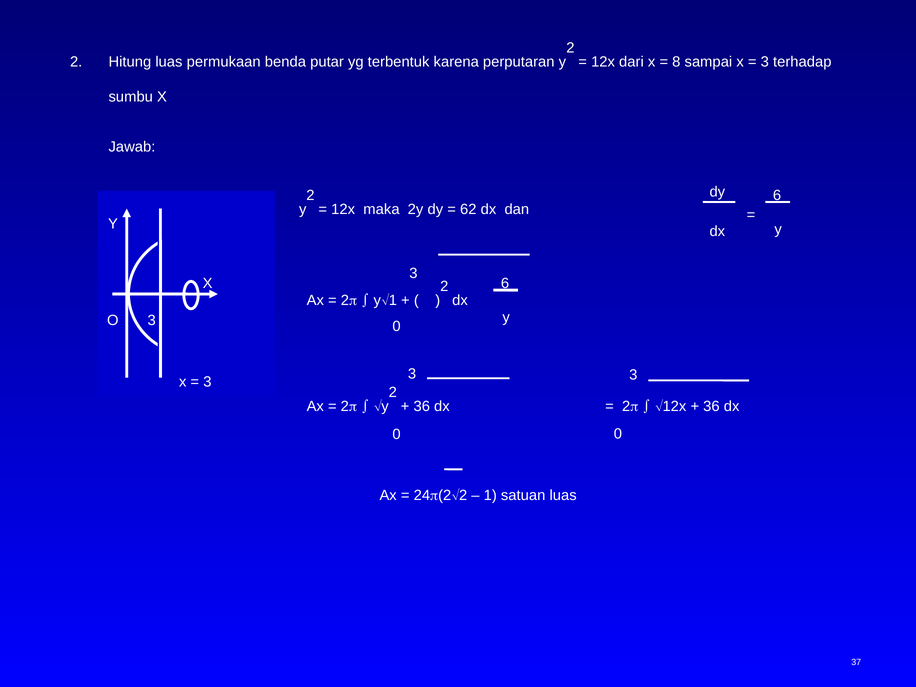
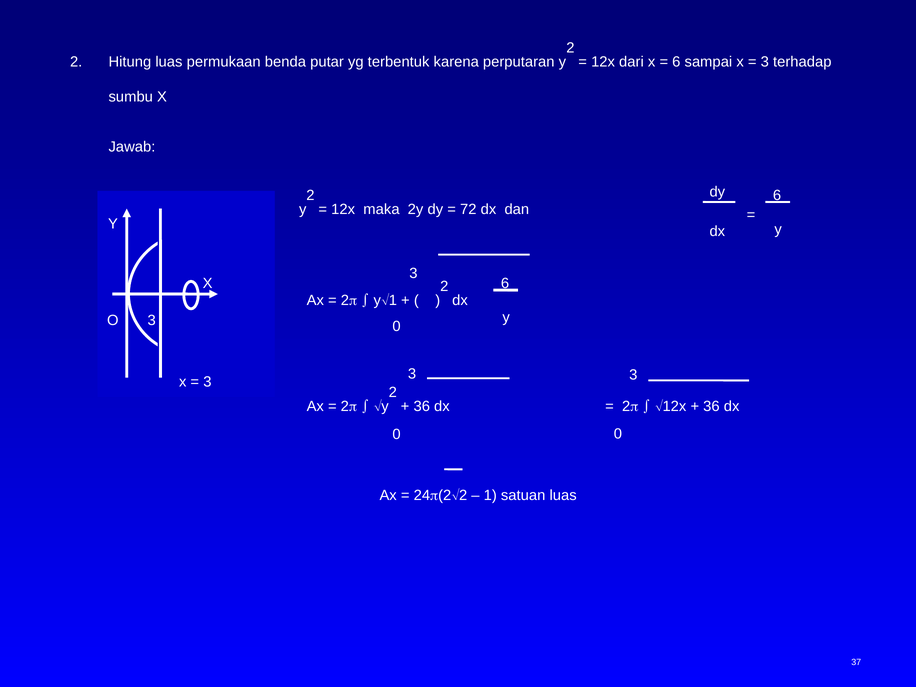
8 at (676, 62): 8 -> 6
62: 62 -> 72
